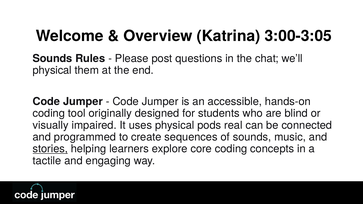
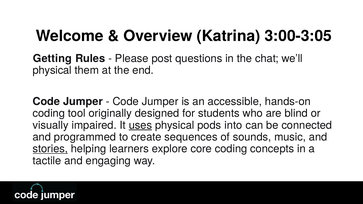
Sounds at (52, 58): Sounds -> Getting
uses underline: none -> present
real: real -> into
